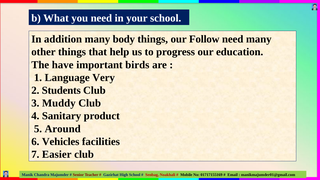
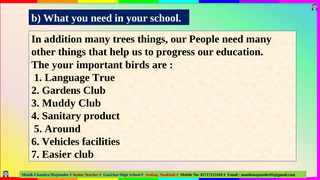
body: body -> trees
Follow: Follow -> People
The have: have -> your
Very: Very -> True
Students: Students -> Gardens
